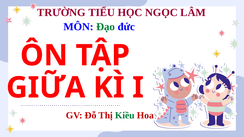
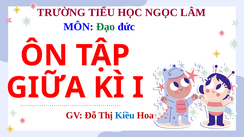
Kiều colour: green -> blue
